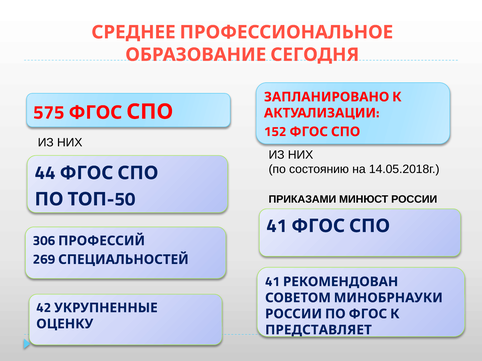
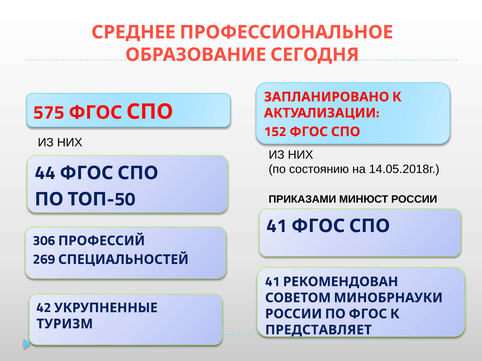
ОЦЕНКУ: ОЦЕНКУ -> ТУРИЗМ
